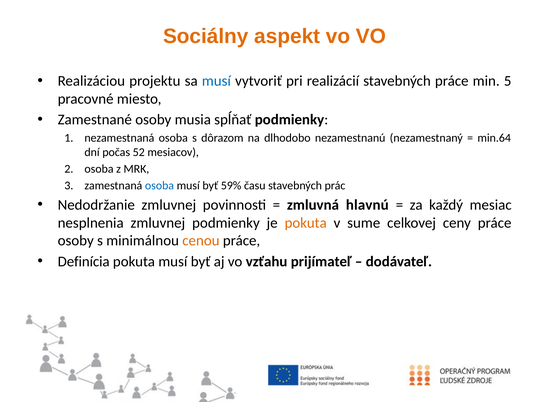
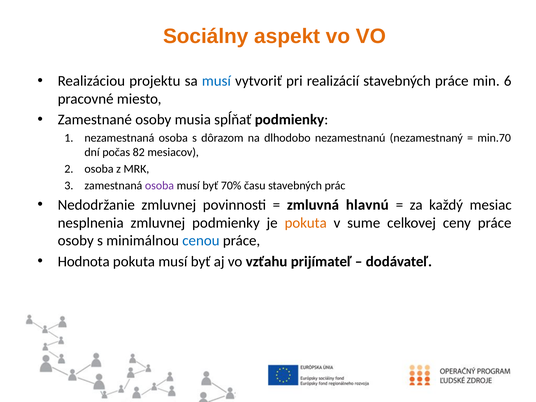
5: 5 -> 6
min.64: min.64 -> min.70
52: 52 -> 82
osoba at (159, 186) colour: blue -> purple
59%: 59% -> 70%
cenou colour: orange -> blue
Definícia: Definícia -> Hodnota
